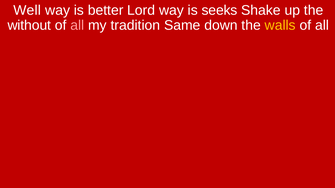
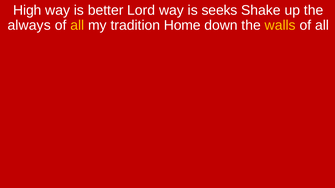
Well: Well -> High
without: without -> always
all at (77, 25) colour: pink -> yellow
Same: Same -> Home
